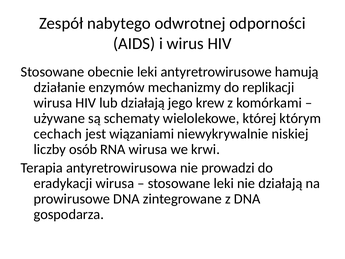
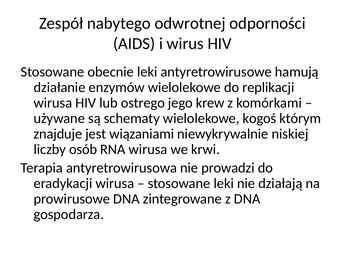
enzymów mechanizmy: mechanizmy -> wielolekowe
lub działają: działają -> ostrego
której: której -> kogoś
cechach: cechach -> znajduje
